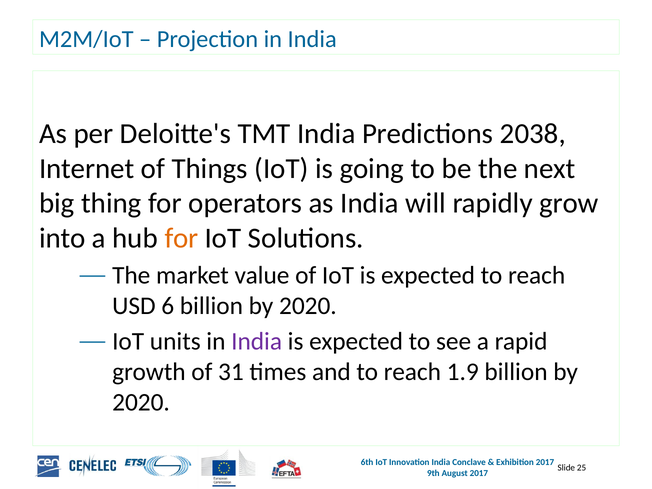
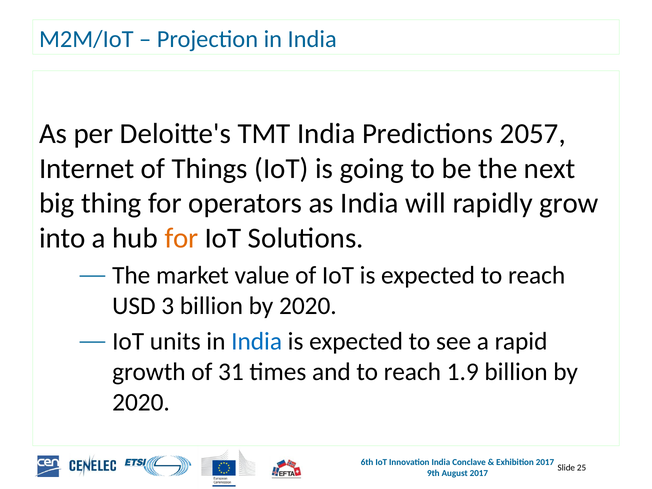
2038: 2038 -> 2057
6: 6 -> 3
India at (257, 342) colour: purple -> blue
